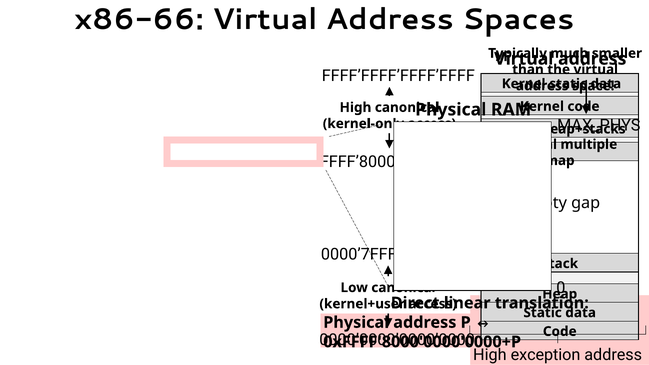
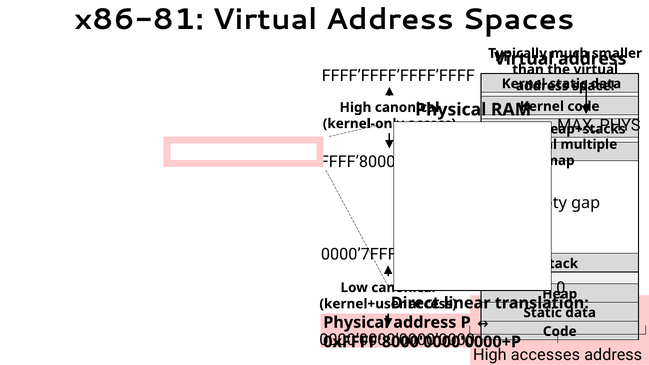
x86-66: x86-66 -> x86-81
exception: exception -> accesses
